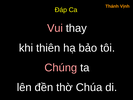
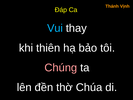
Vui colour: pink -> light blue
